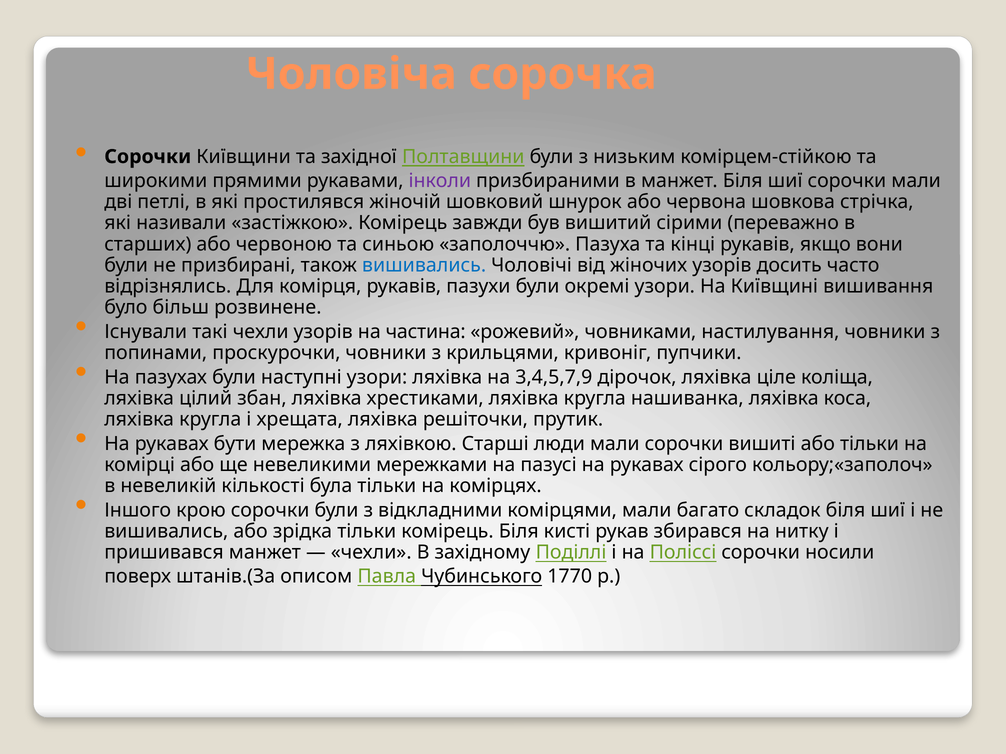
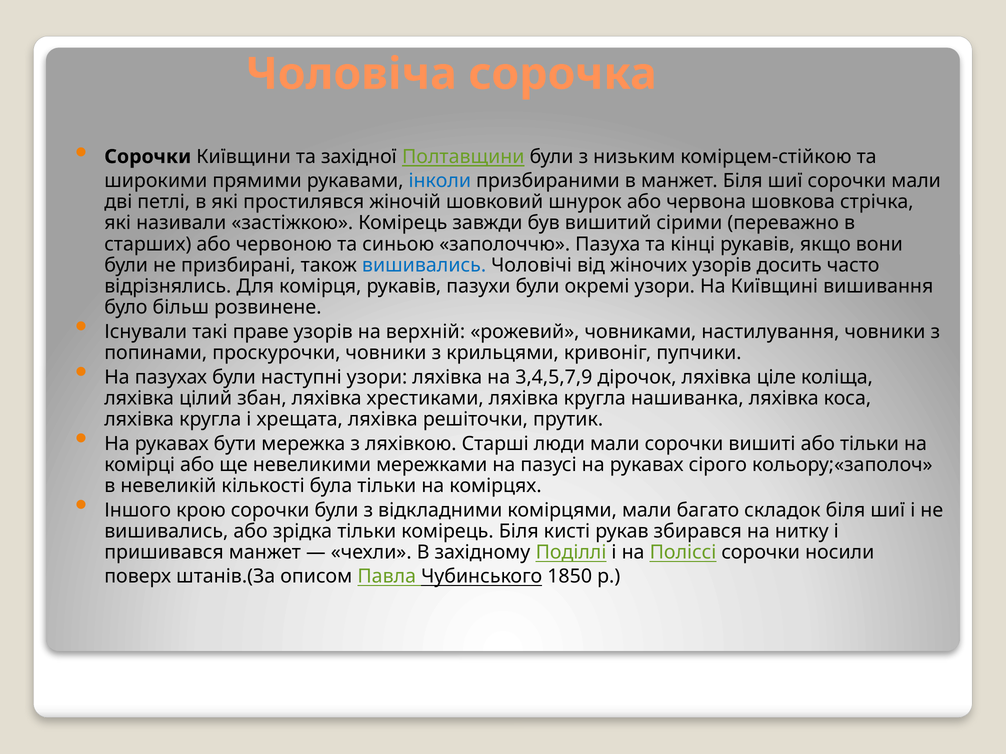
інколи colour: purple -> blue
такі чехли: чехли -> праве
частина: частина -> верхній
1770: 1770 -> 1850
